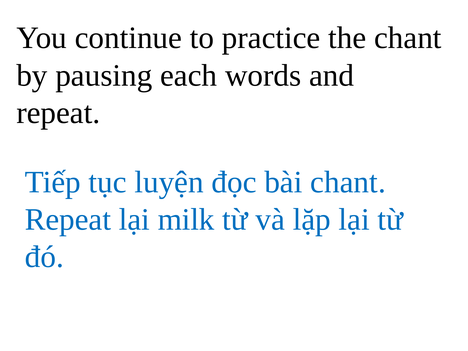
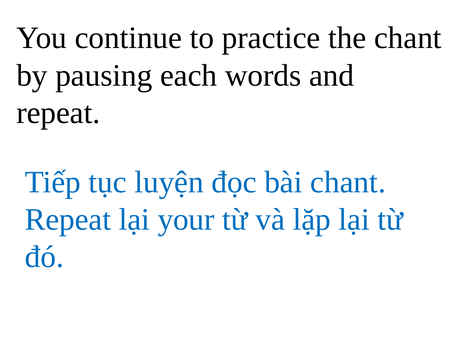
milk: milk -> your
